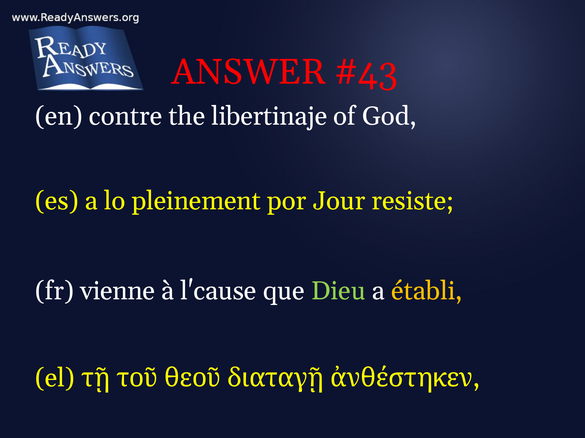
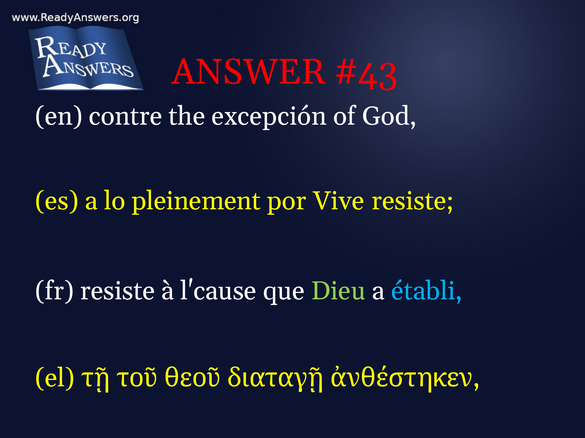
libertinaje: libertinaje -> excepción
Jour: Jour -> Vive
fr vienne: vienne -> resiste
établi colour: yellow -> light blue
